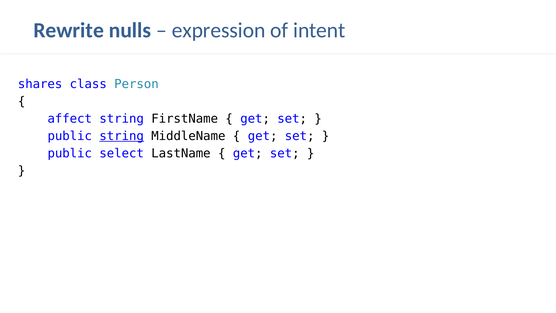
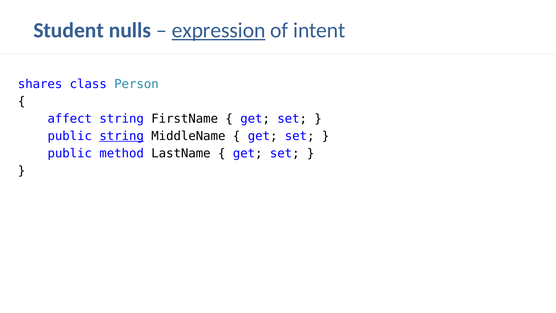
Rewrite: Rewrite -> Student
expression underline: none -> present
select: select -> method
